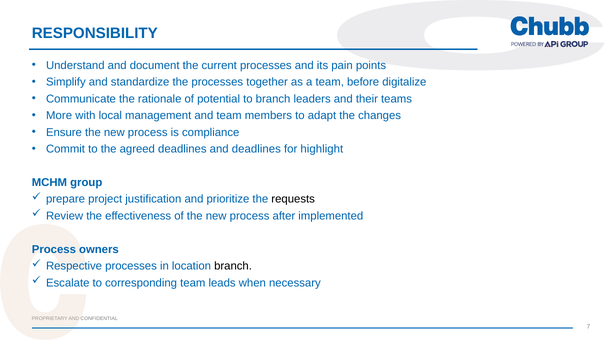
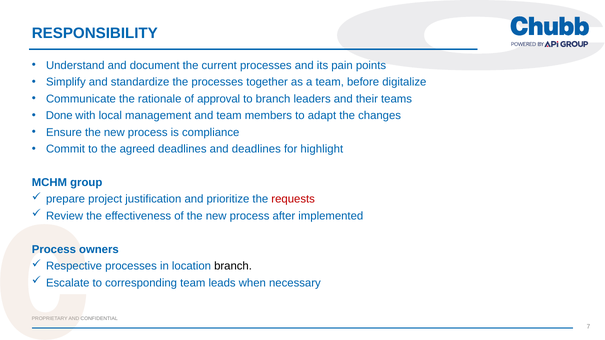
potential: potential -> approval
More: More -> Done
requests colour: black -> red
